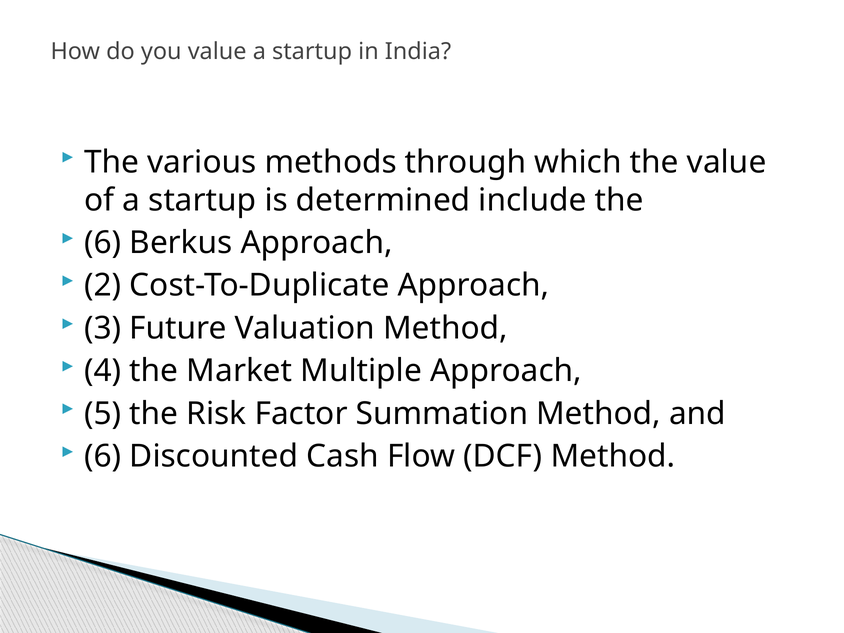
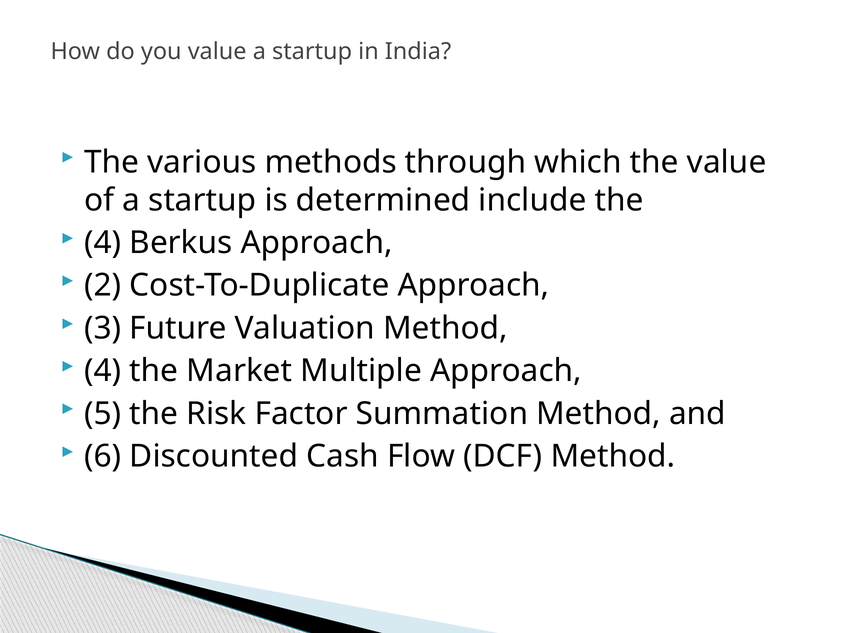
6 at (103, 243): 6 -> 4
